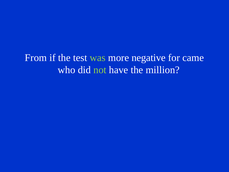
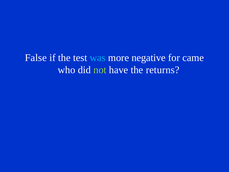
From: From -> False
was colour: light green -> light blue
million: million -> returns
